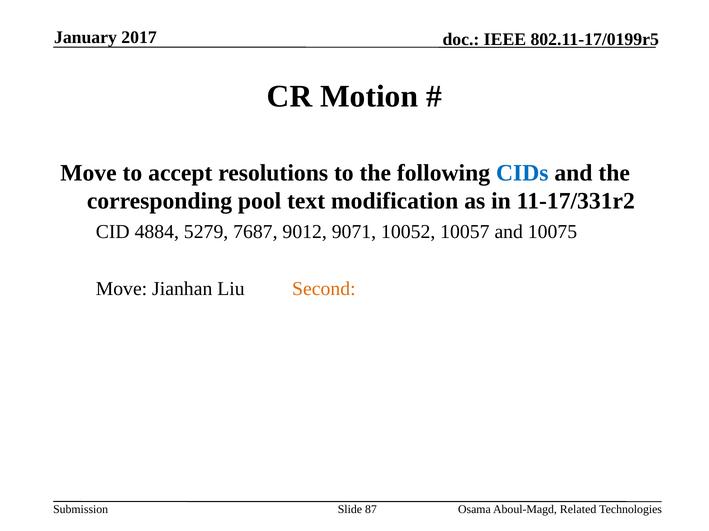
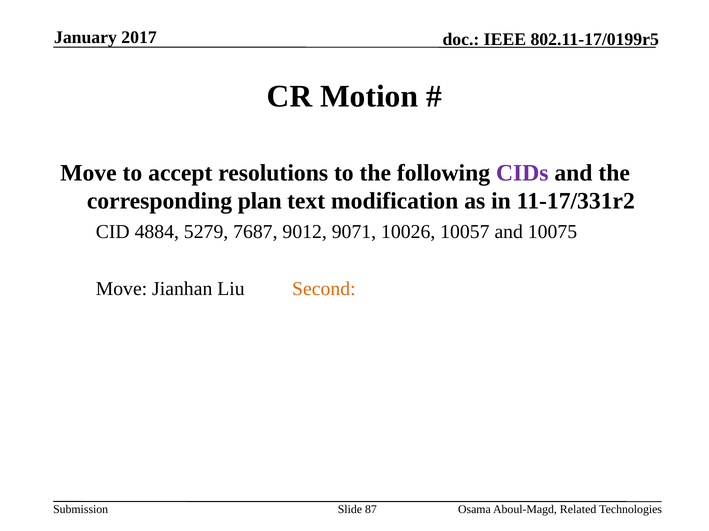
CIDs colour: blue -> purple
pool: pool -> plan
10052: 10052 -> 10026
